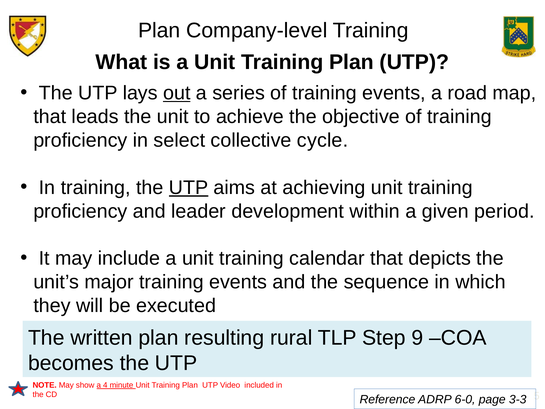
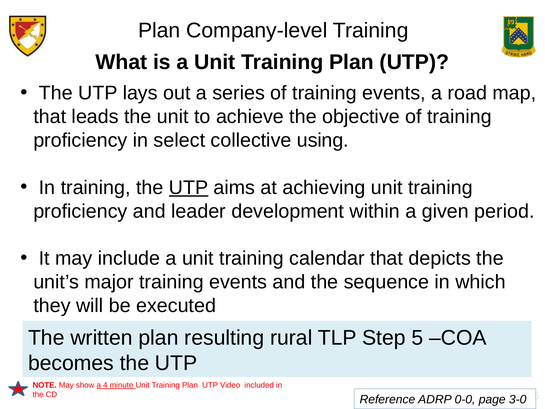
out underline: present -> none
cycle: cycle -> using
Step 9: 9 -> 5
6-0: 6-0 -> 0-0
3-3: 3-3 -> 3-0
